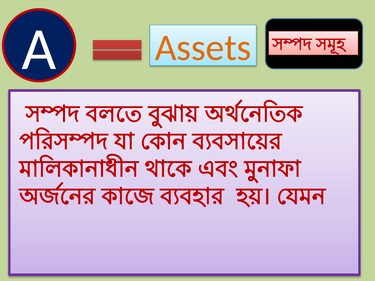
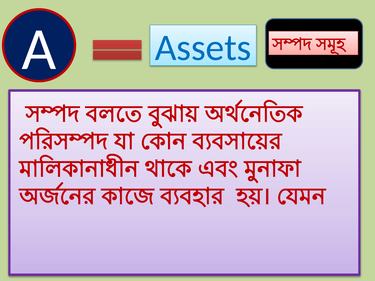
Assets colour: orange -> blue
